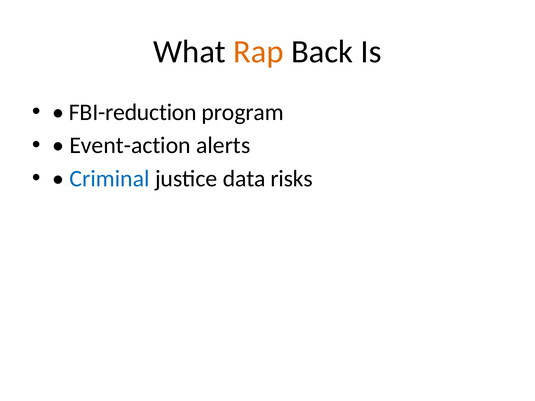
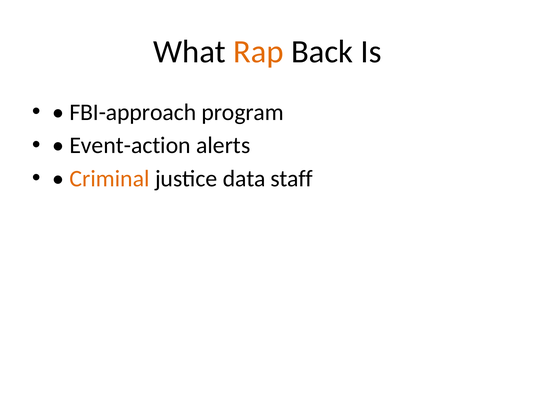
FBI-reduction: FBI-reduction -> FBI-approach
Criminal colour: blue -> orange
risks: risks -> staff
